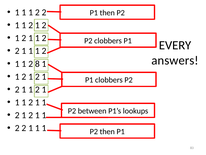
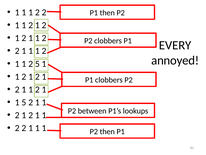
answers: answers -> annoyed
2 8: 8 -> 5
1 at (24, 102): 1 -> 5
